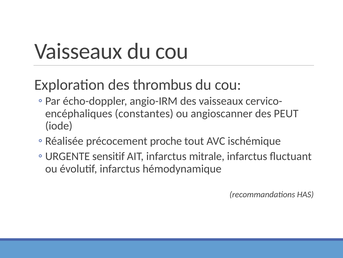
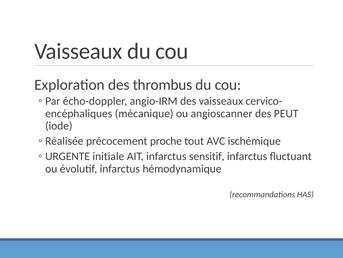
constantes: constantes -> mécanique
sensitif: sensitif -> initiale
mitrale: mitrale -> sensitif
